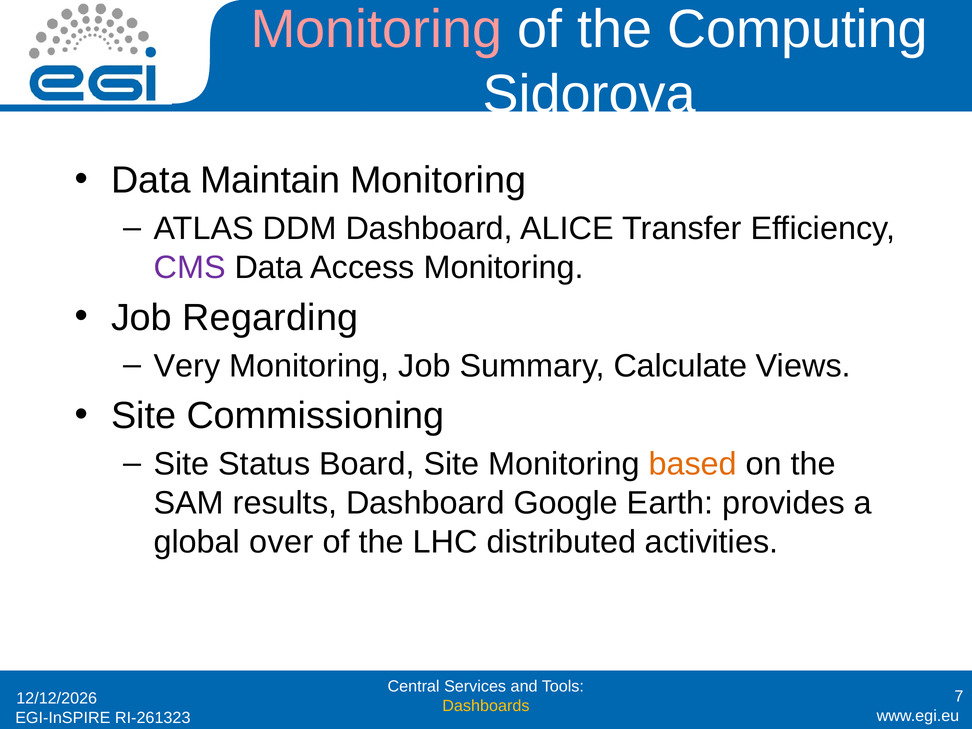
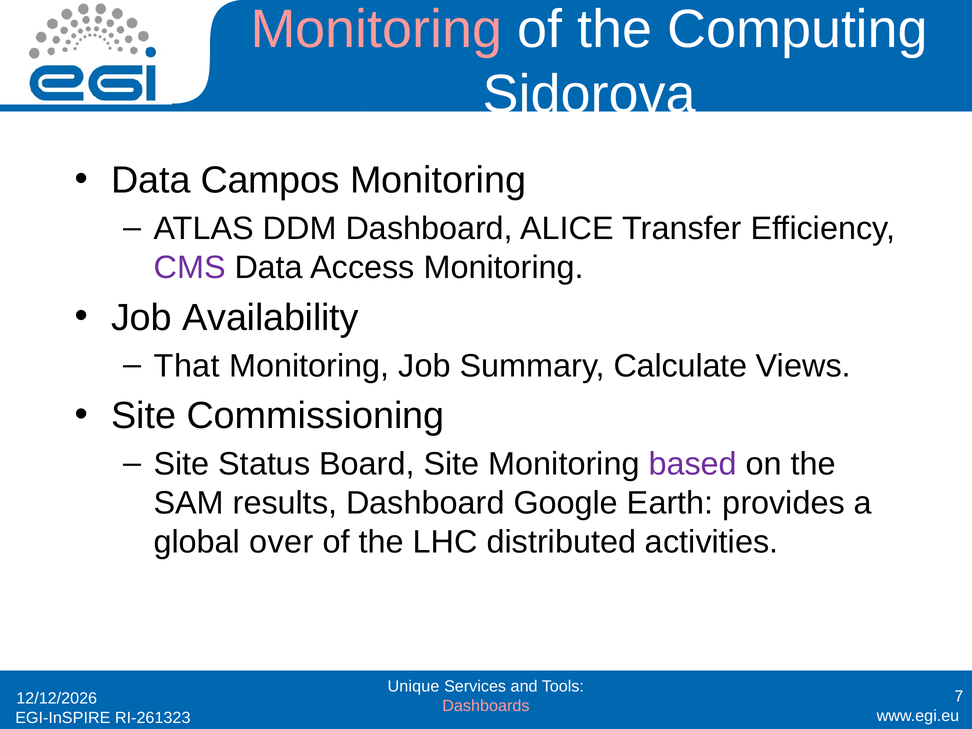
Maintain: Maintain -> Campos
Regarding: Regarding -> Availability
Very: Very -> That
based colour: orange -> purple
Central: Central -> Unique
Dashboards colour: yellow -> pink
